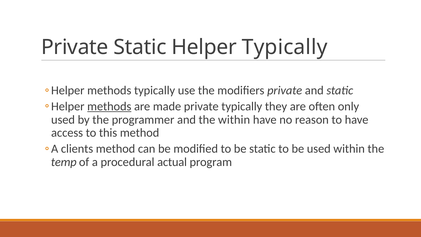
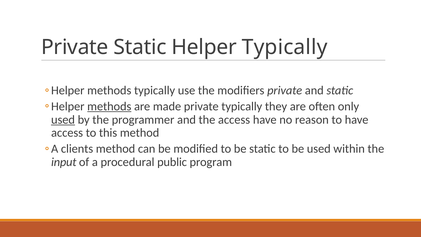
used at (63, 120) underline: none -> present
the within: within -> access
temp: temp -> input
actual: actual -> public
